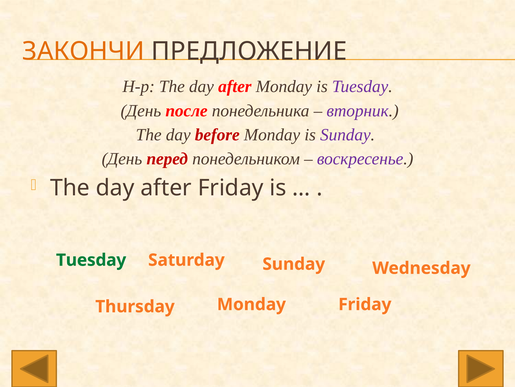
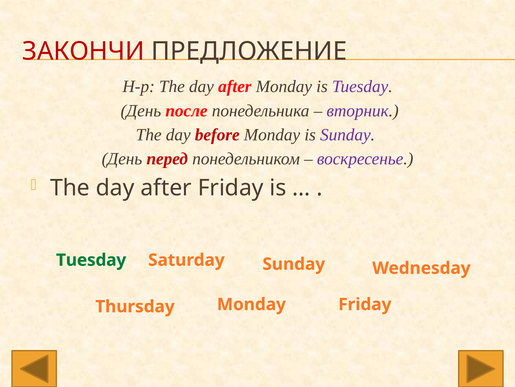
ЗАКОНЧИ colour: orange -> red
